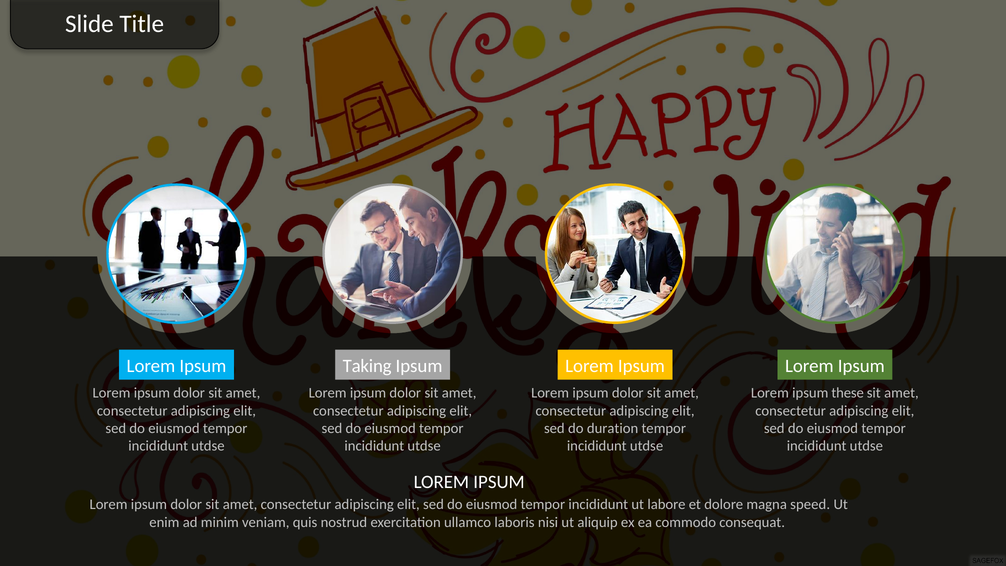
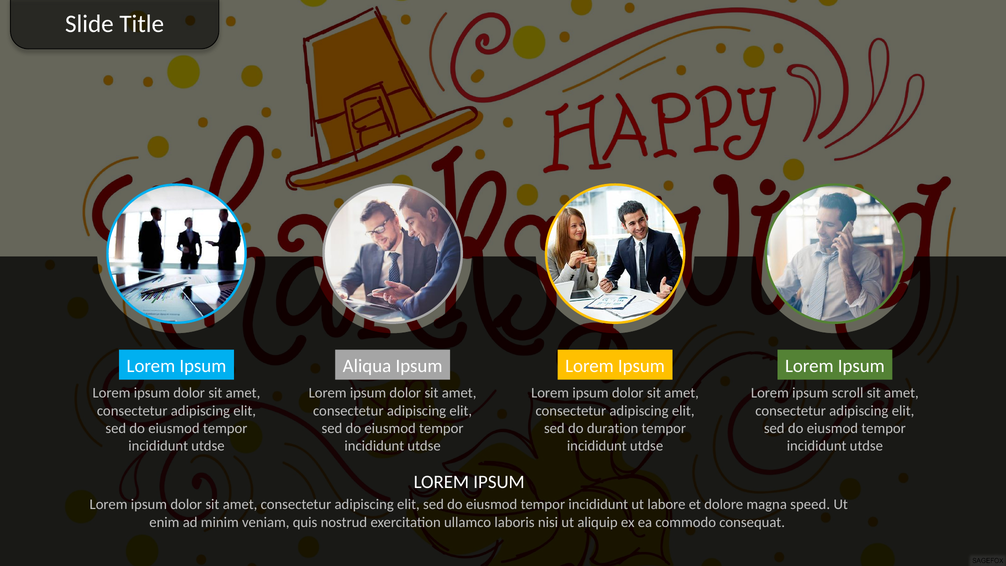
Taking: Taking -> Aliqua
these: these -> scroll
